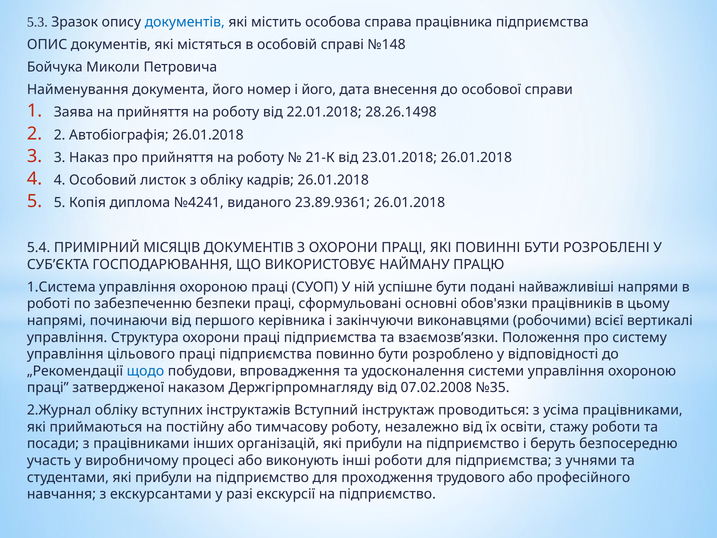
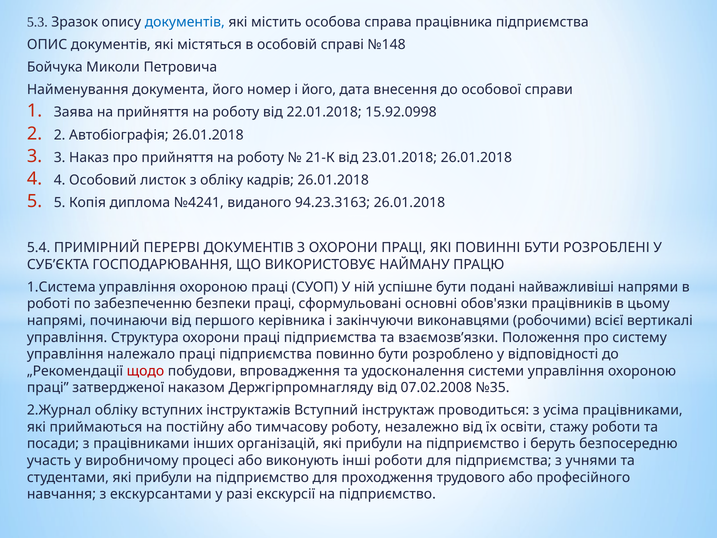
28.26.1498: 28.26.1498 -> 15.92.0998
23.89.9361: 23.89.9361 -> 94.23.3163
МІСЯЦІВ: МІСЯЦІВ -> ПЕРЕРВІ
цільового: цільового -> належало
щодо colour: blue -> red
